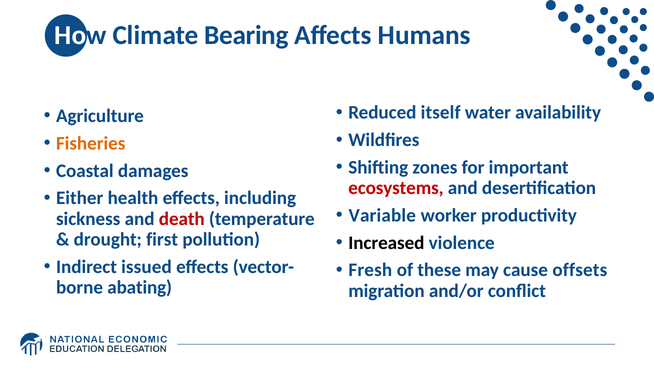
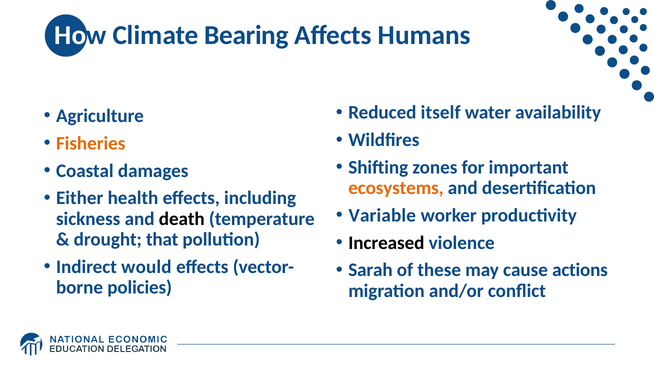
ecosystems colour: red -> orange
death colour: red -> black
first: first -> that
issued: issued -> would
Fresh: Fresh -> Sarah
offsets: offsets -> actions
abating: abating -> policies
